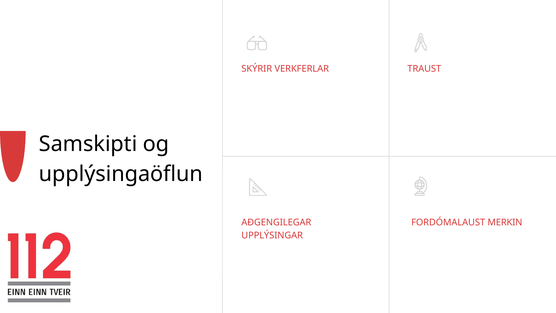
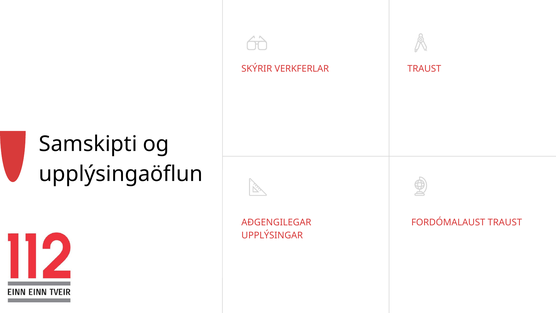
FORDÓMALAUST MERKIN: MERKIN -> TRAUST
